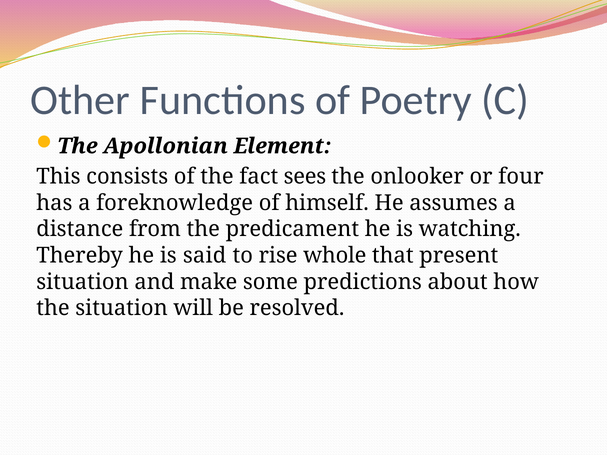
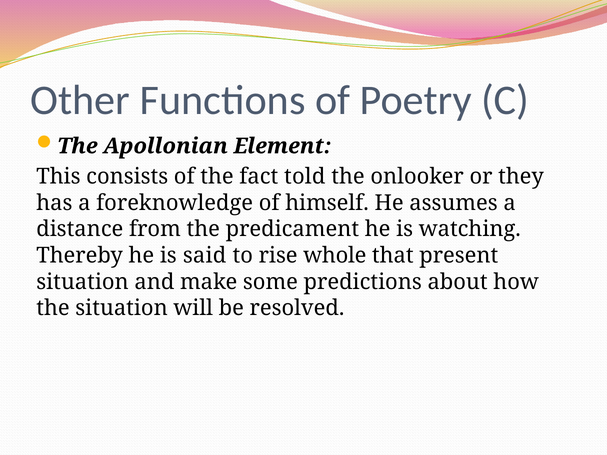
sees: sees -> told
four: four -> they
